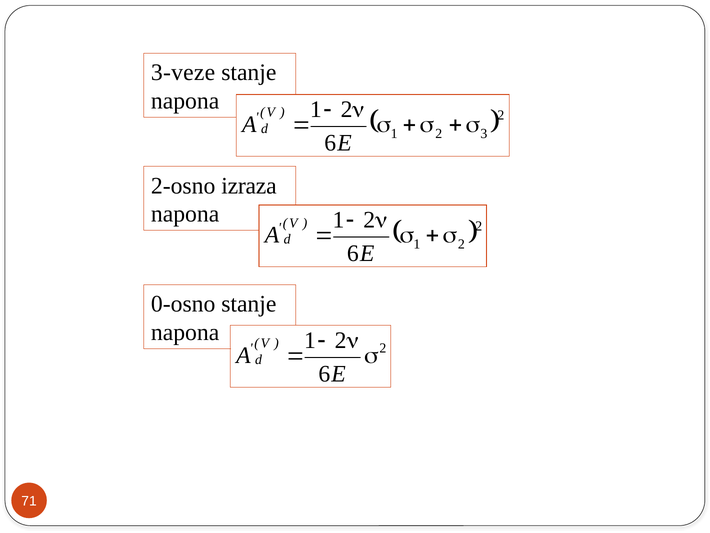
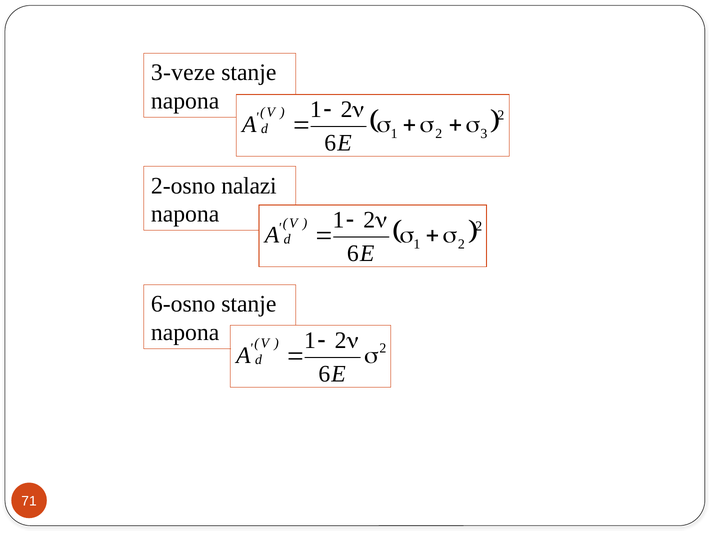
izraza: izraza -> nalazi
0-osno: 0-osno -> 6-osno
